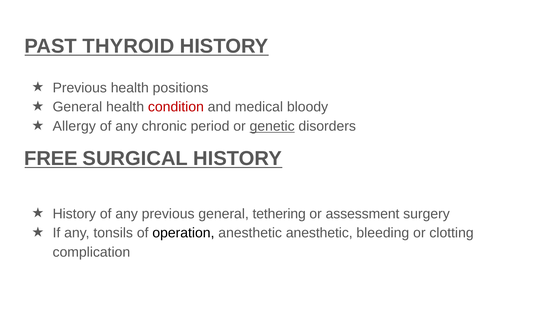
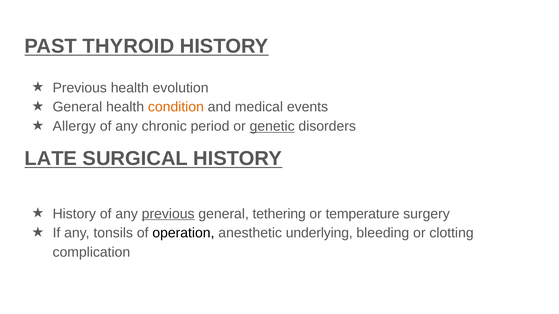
positions: positions -> evolution
condition colour: red -> orange
bloody: bloody -> events
FREE: FREE -> LATE
previous at (168, 214) underline: none -> present
assessment: assessment -> temperature
anesthetic anesthetic: anesthetic -> underlying
